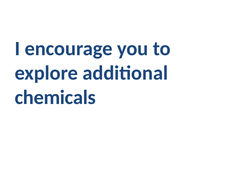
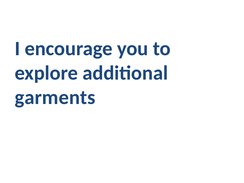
chemicals: chemicals -> garments
